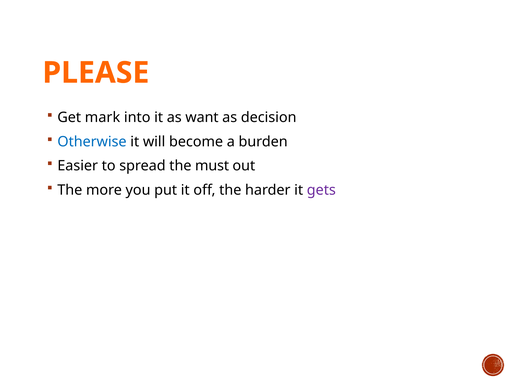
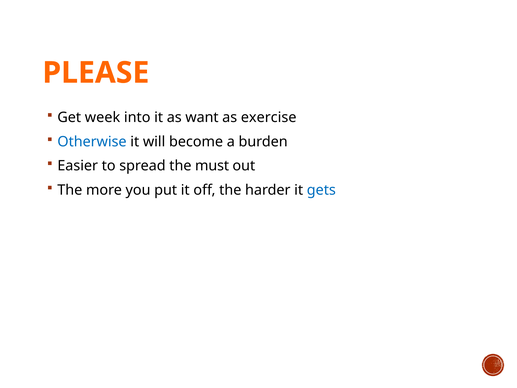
mark: mark -> week
decision: decision -> exercise
gets colour: purple -> blue
